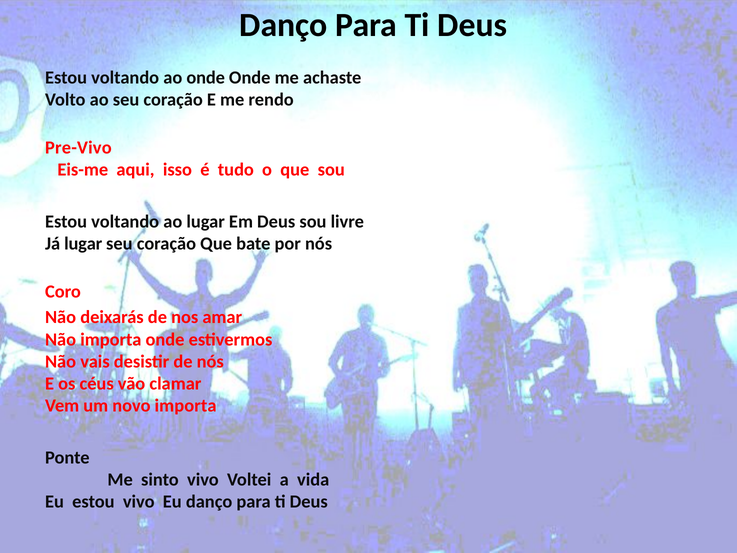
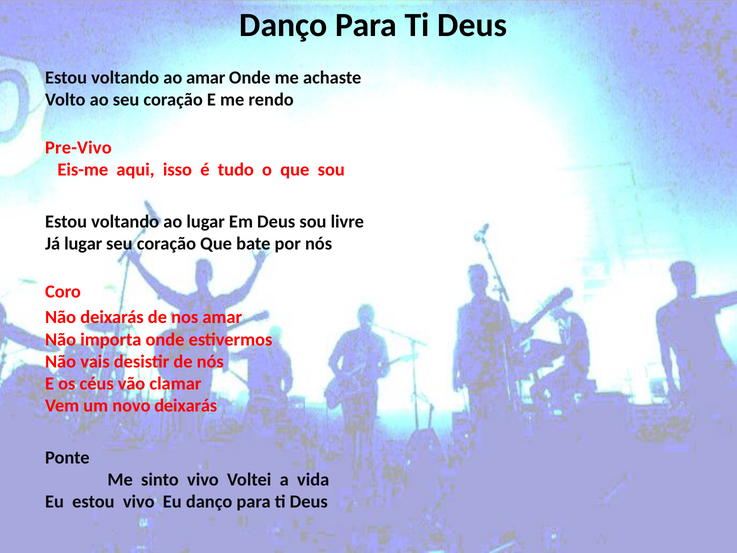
ao onde: onde -> amar
novo importa: importa -> deixarás
